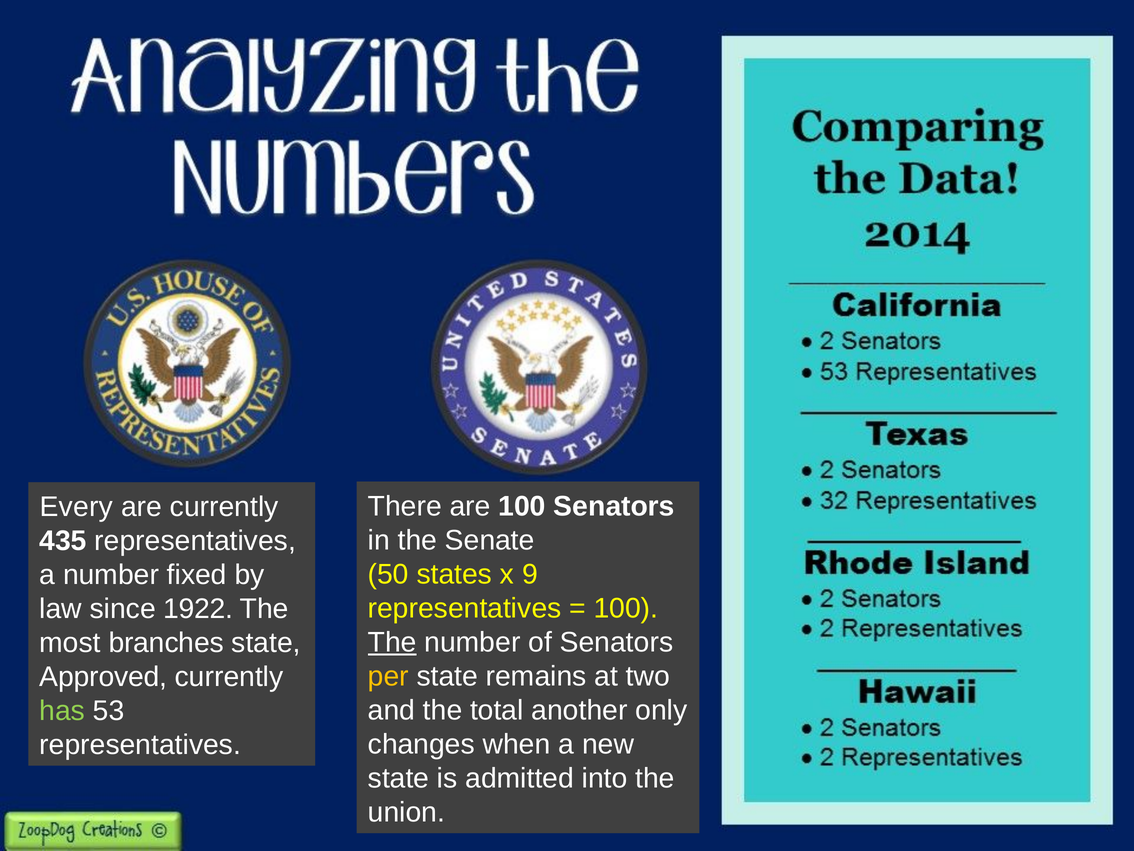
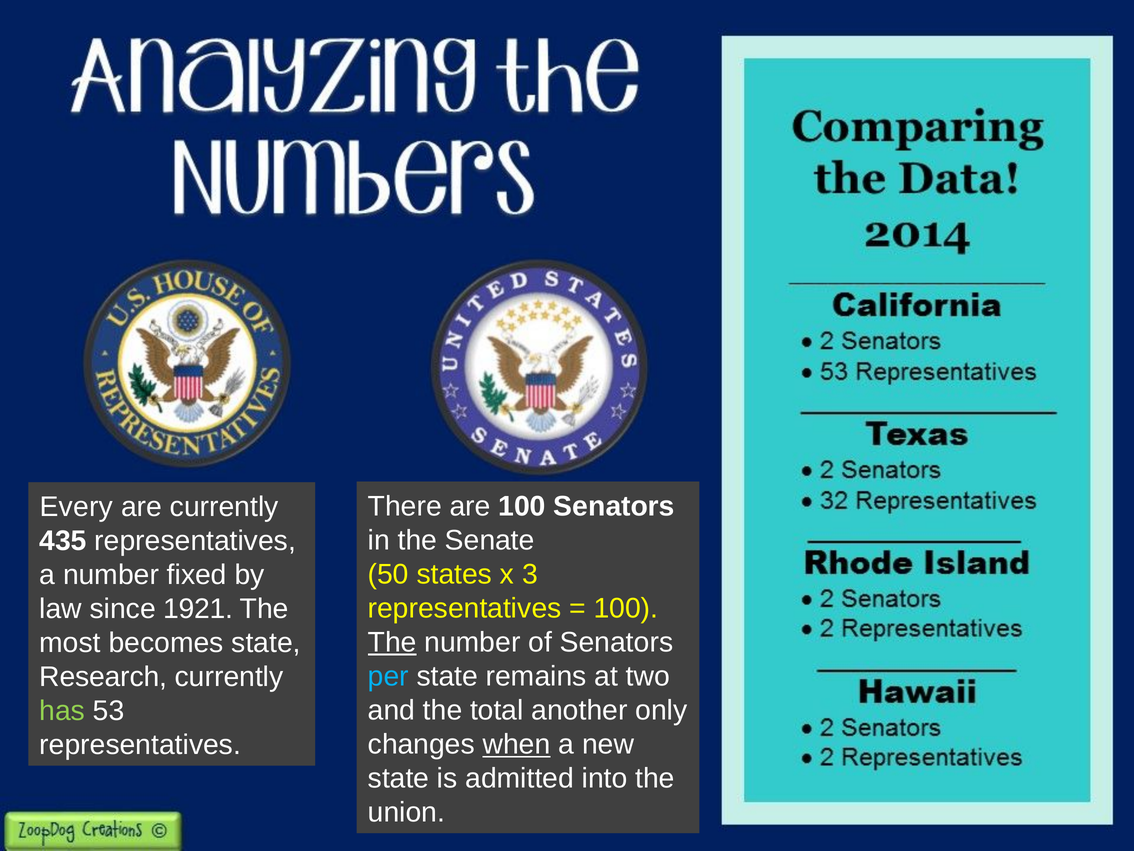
9: 9 -> 3
1922: 1922 -> 1921
branches: branches -> becomes
per colour: yellow -> light blue
Approved: Approved -> Research
when underline: none -> present
